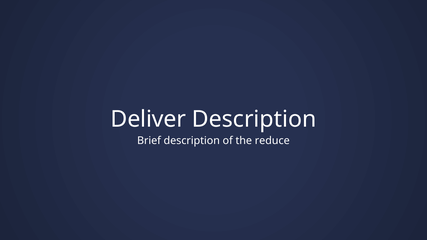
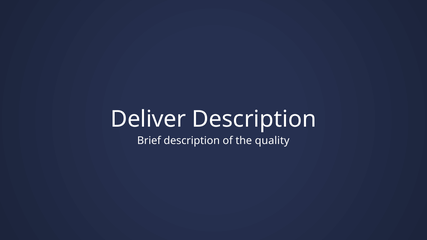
reduce: reduce -> quality
